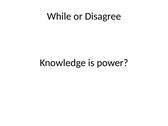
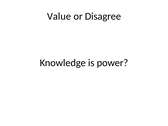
While: While -> Value
